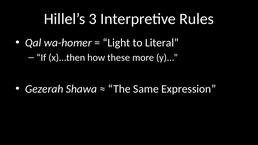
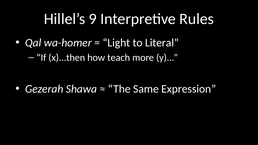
3: 3 -> 9
these: these -> teach
